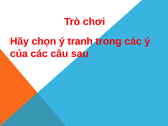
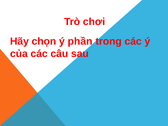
tranh: tranh -> phần
